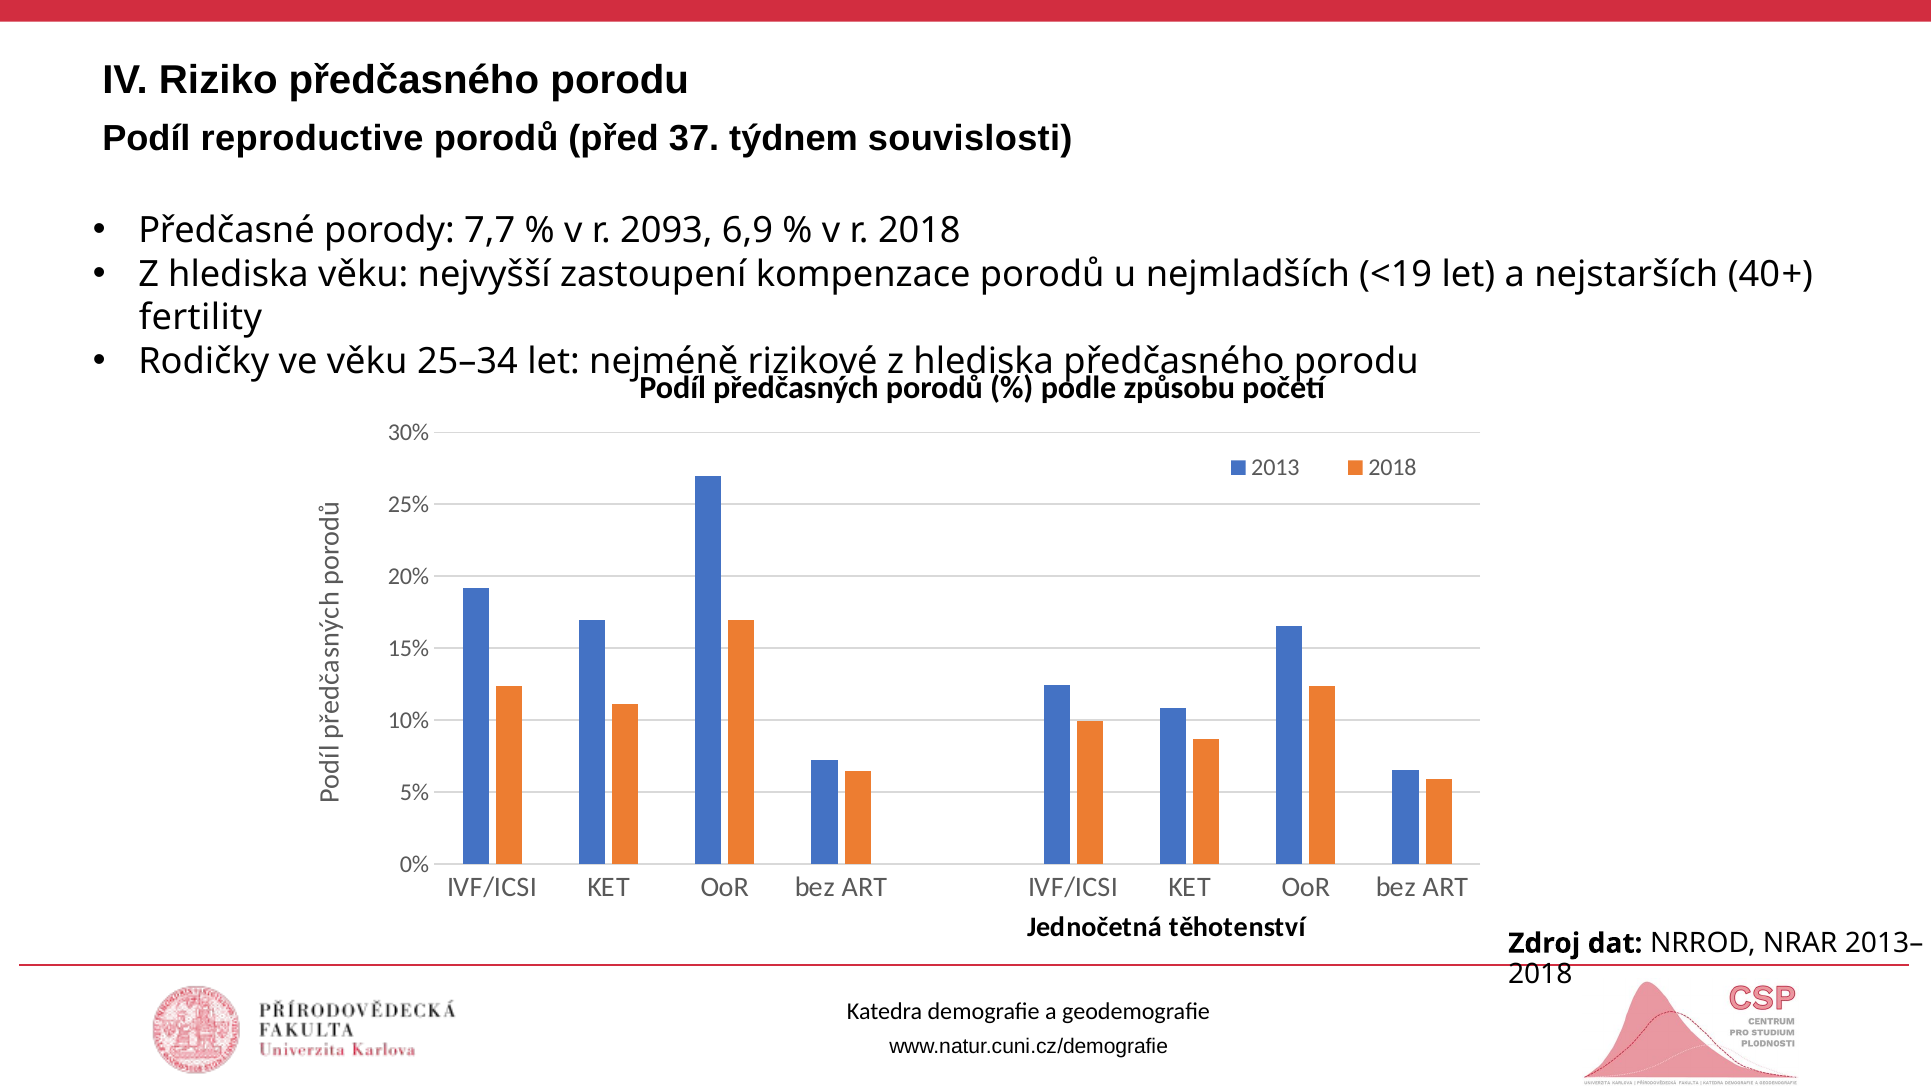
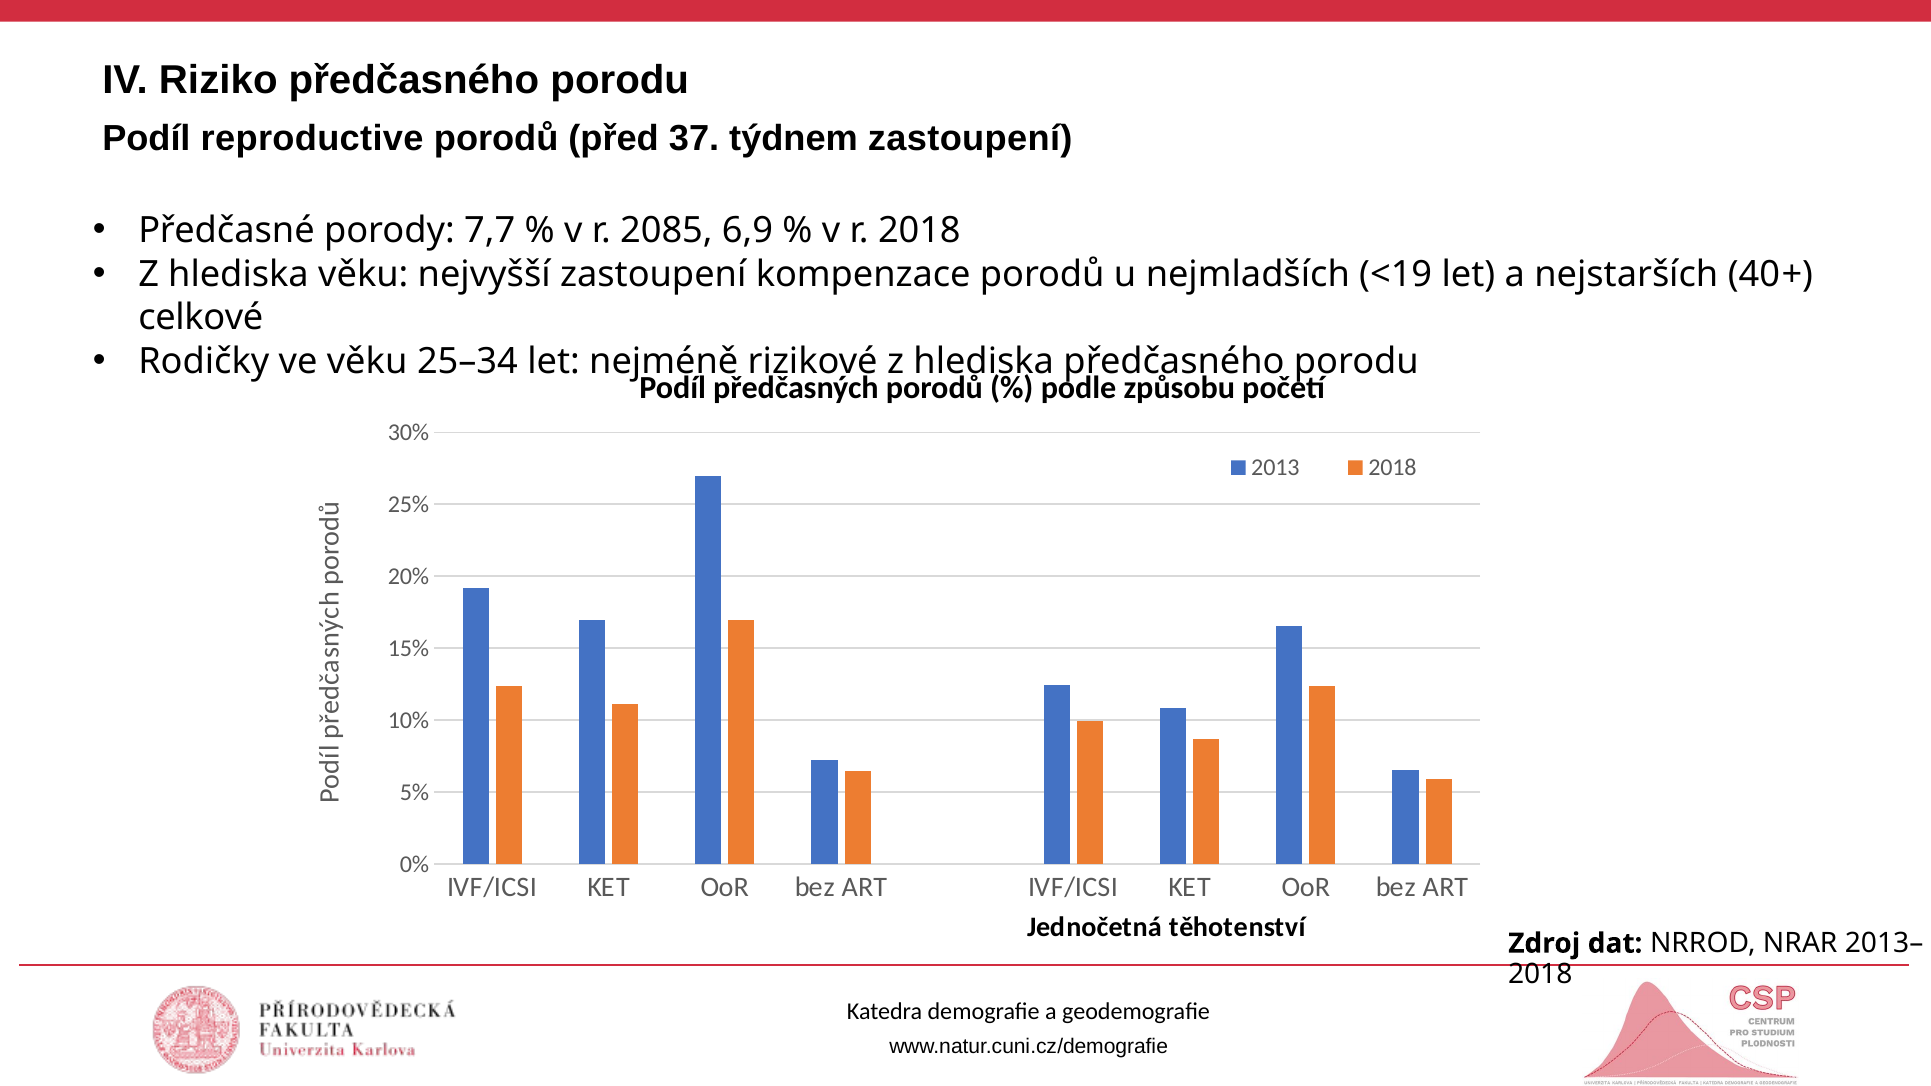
týdnem souvislosti: souvislosti -> zastoupení
2093: 2093 -> 2085
fertility: fertility -> celkové
